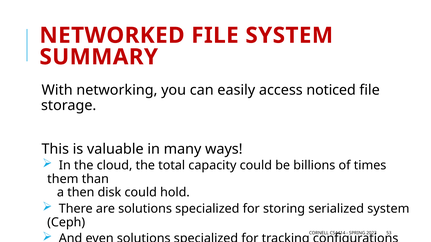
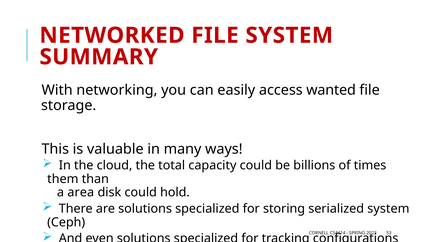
noticed: noticed -> wanted
then: then -> area
